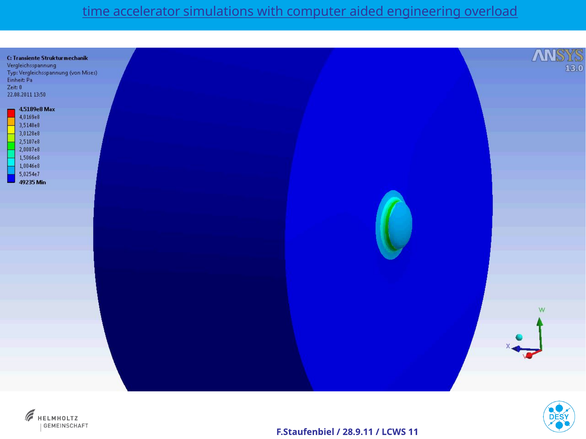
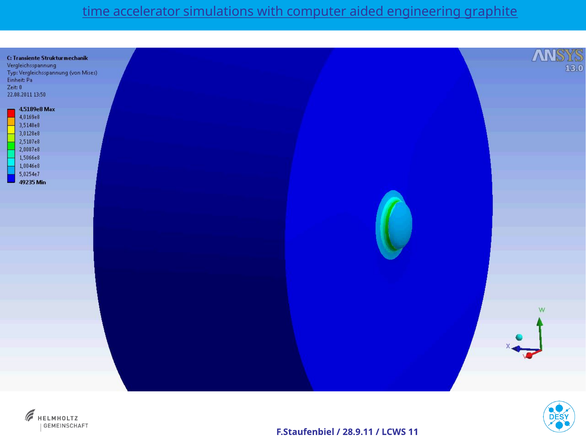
overload: overload -> graphite
